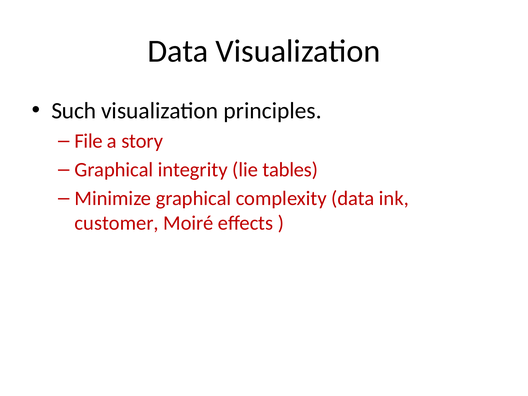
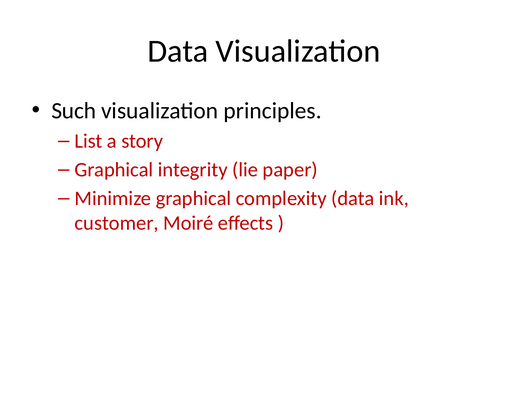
File: File -> List
tables: tables -> paper
